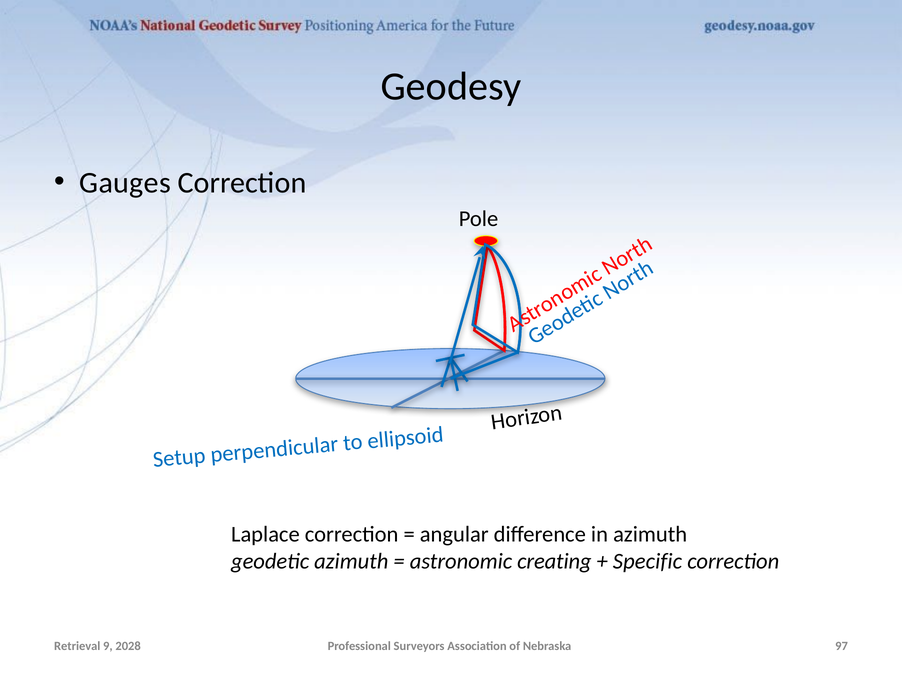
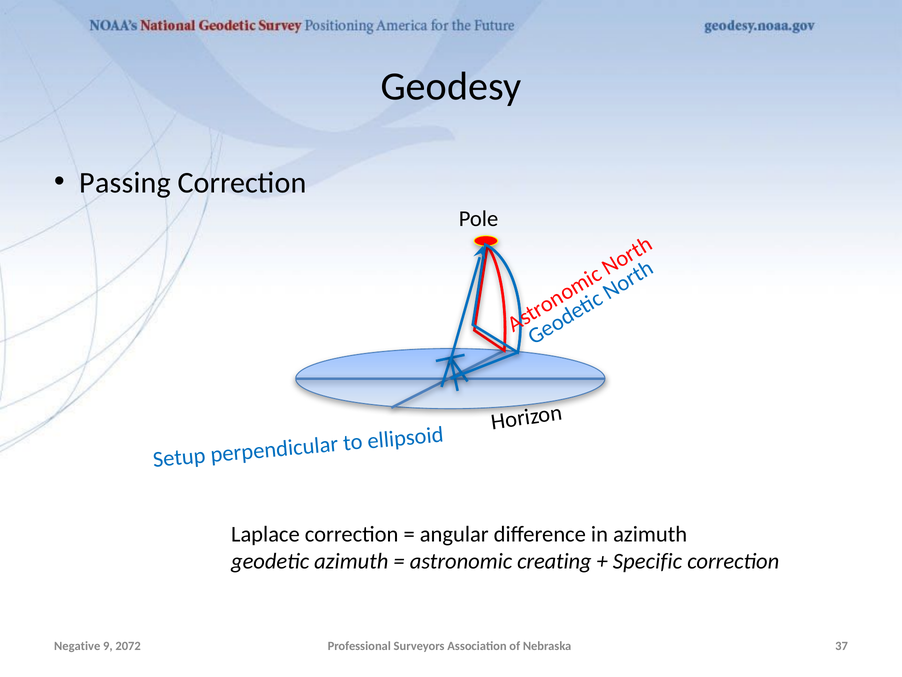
Gauges: Gauges -> Passing
Retrieval: Retrieval -> Negative
2028: 2028 -> 2072
97: 97 -> 37
